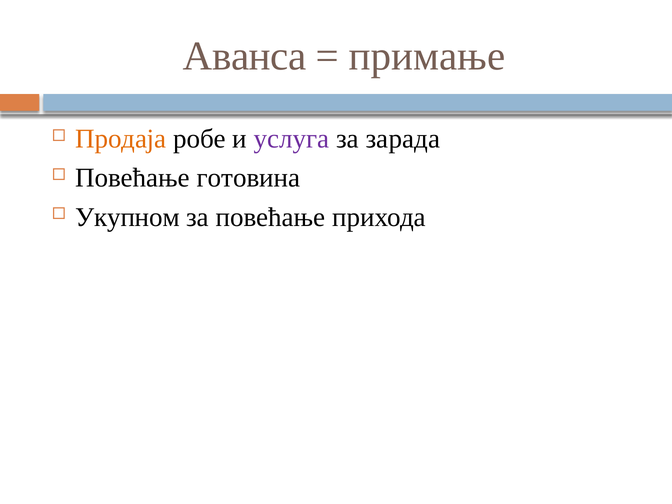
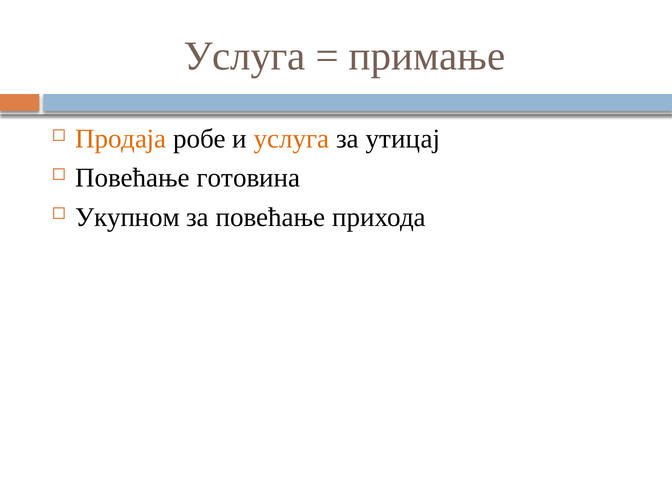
Аванса at (245, 56): Аванса -> Услуга
услуга at (291, 139) colour: purple -> orange
зарада: зарада -> утицај
